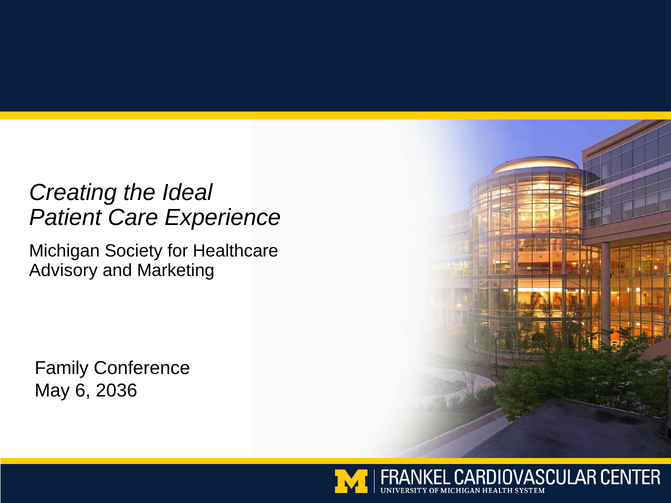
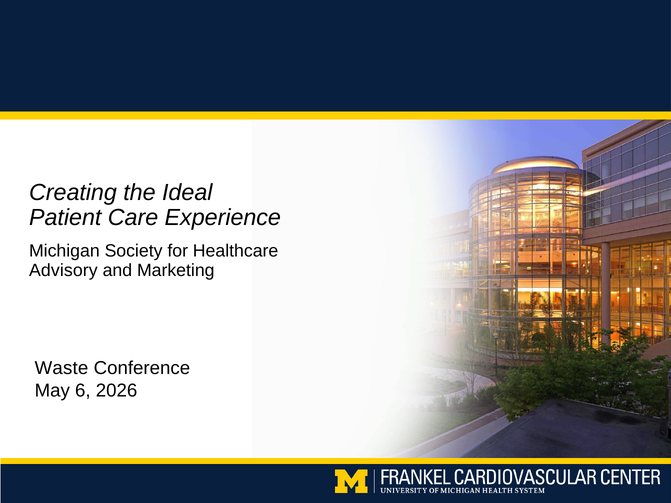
Family: Family -> Waste
2036: 2036 -> 2026
